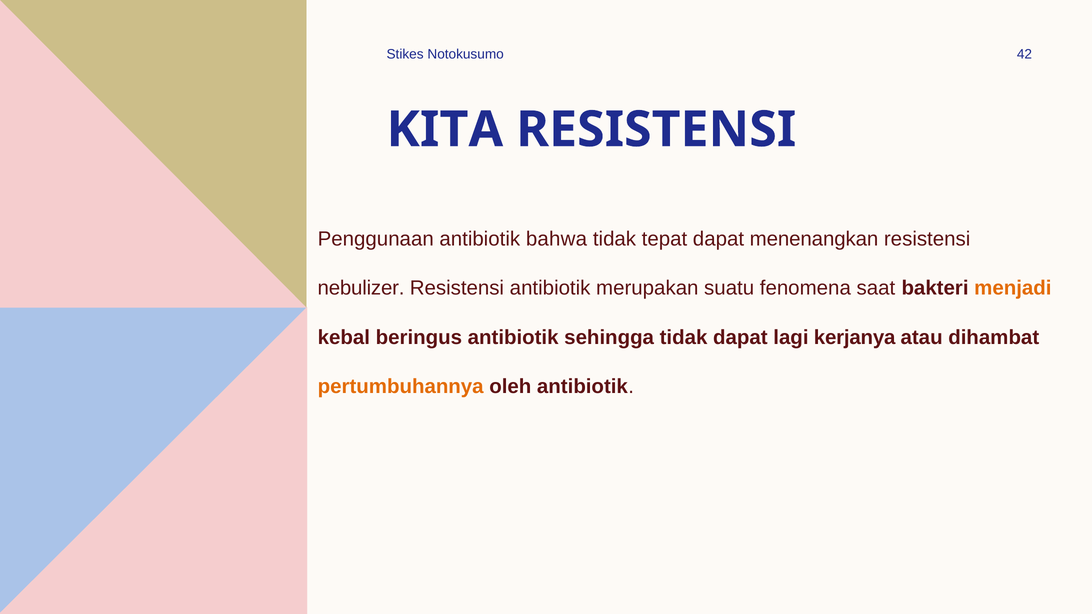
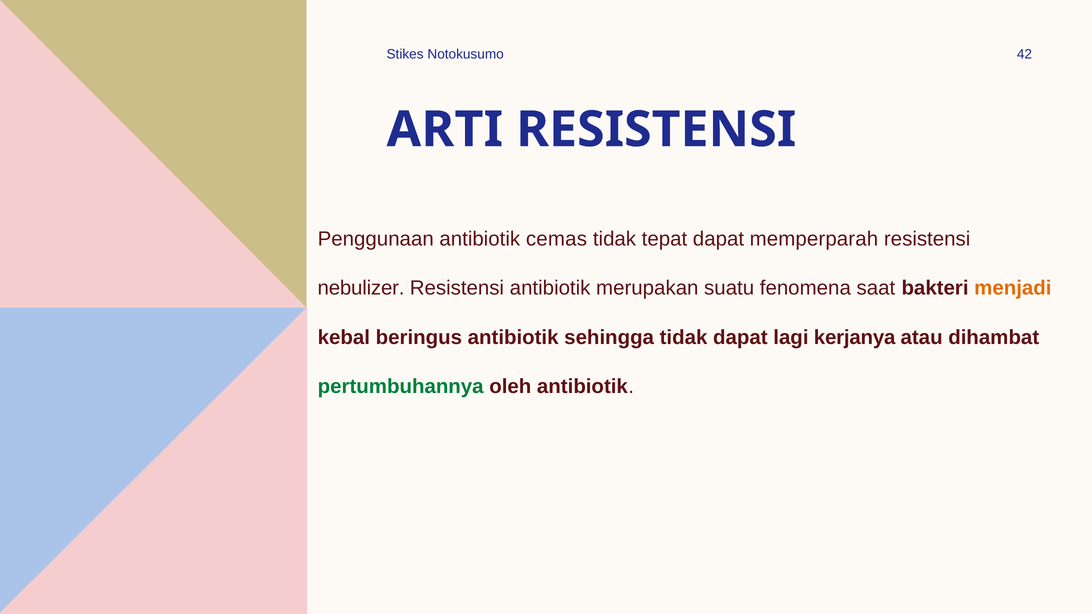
KITA: KITA -> ARTI
bahwa: bahwa -> cemas
menenangkan: menenangkan -> memperparah
pertumbuhannya colour: orange -> green
